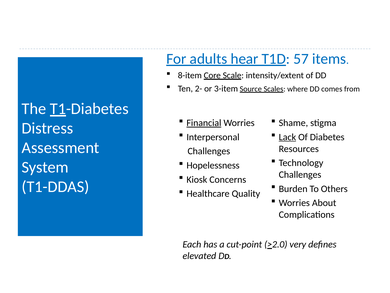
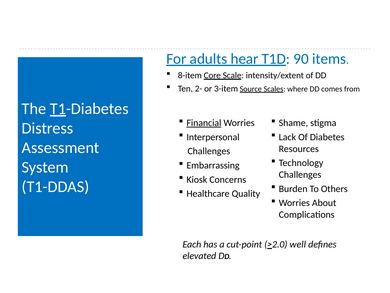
57: 57 -> 90
Lack underline: present -> none
Hopelessness: Hopelessness -> Embarrassing
very: very -> well
